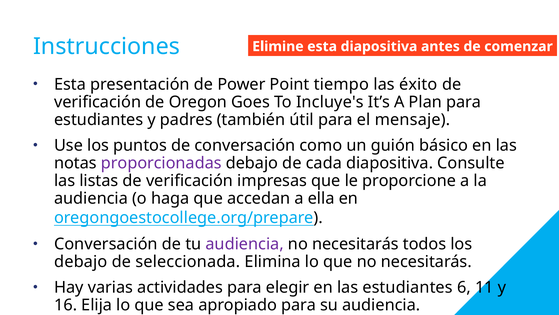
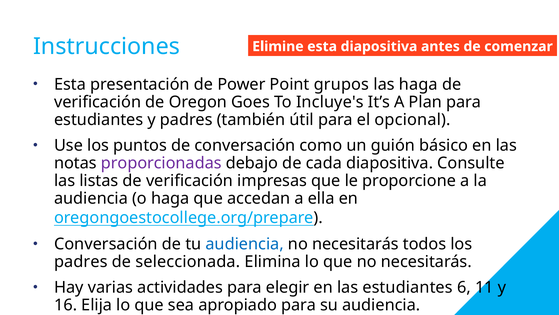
tiempo: tiempo -> grupos
las éxito: éxito -> haga
mensaje: mensaje -> opcional
audiencia at (245, 244) colour: purple -> blue
debajo at (81, 261): debajo -> padres
